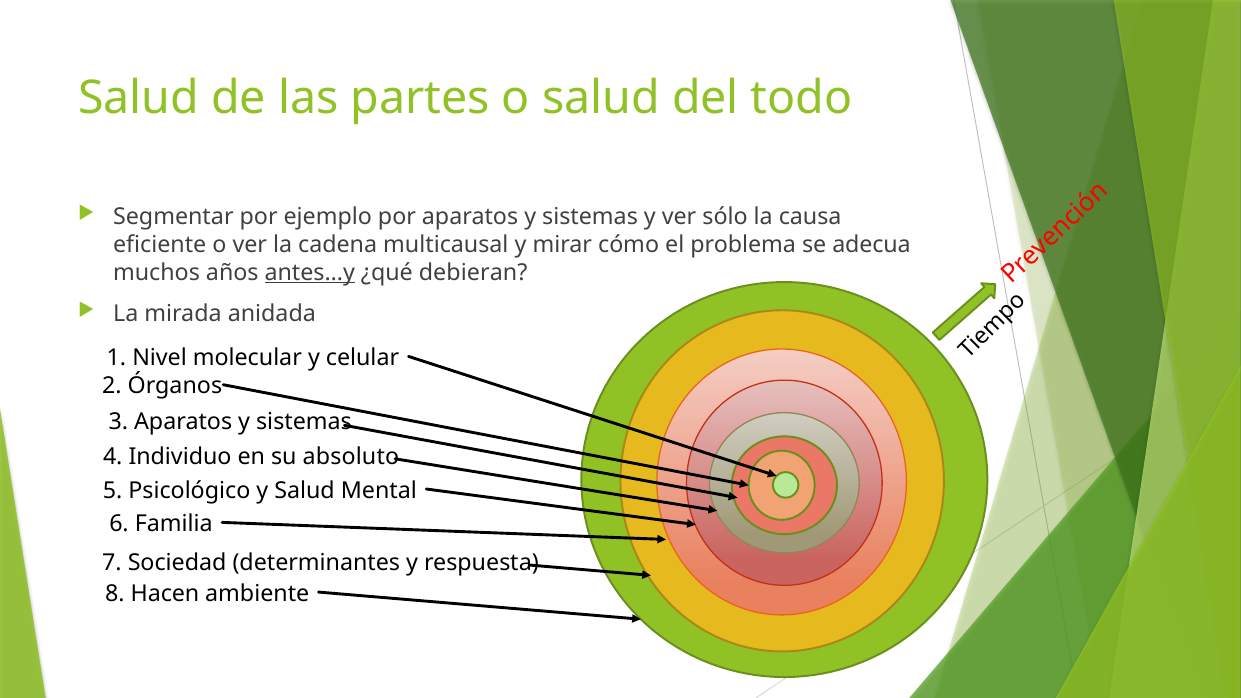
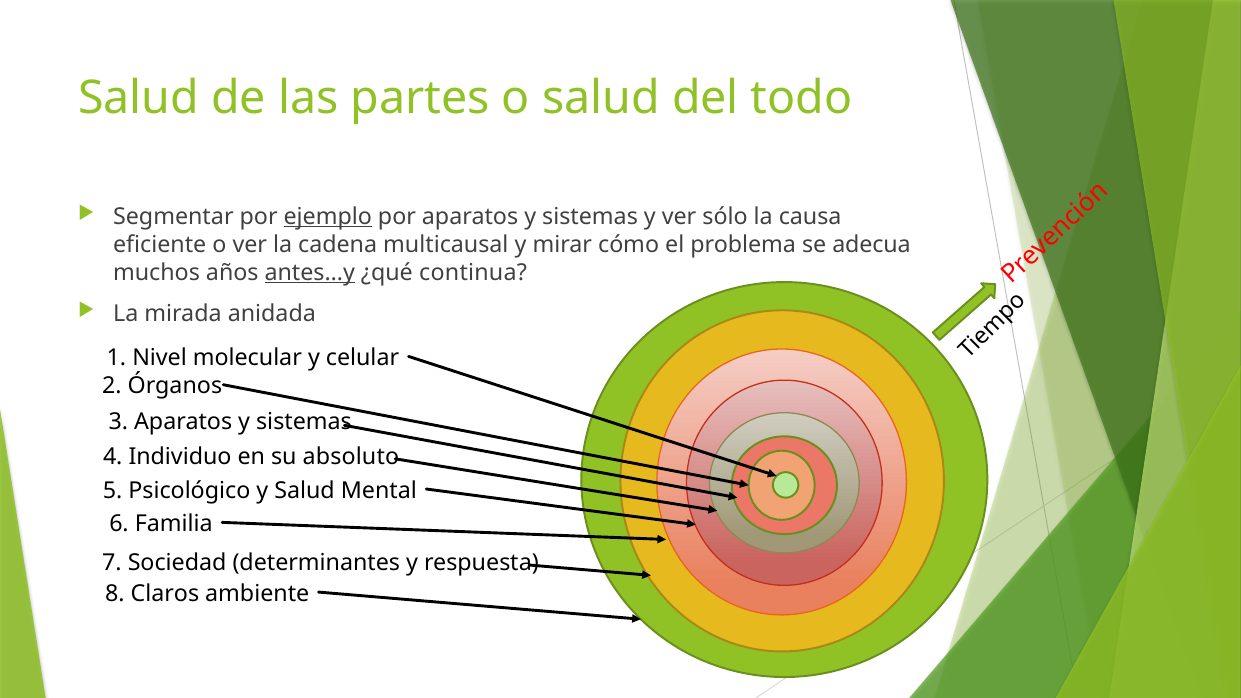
ejemplo underline: none -> present
debieran: debieran -> continua
Hacen: Hacen -> Claros
